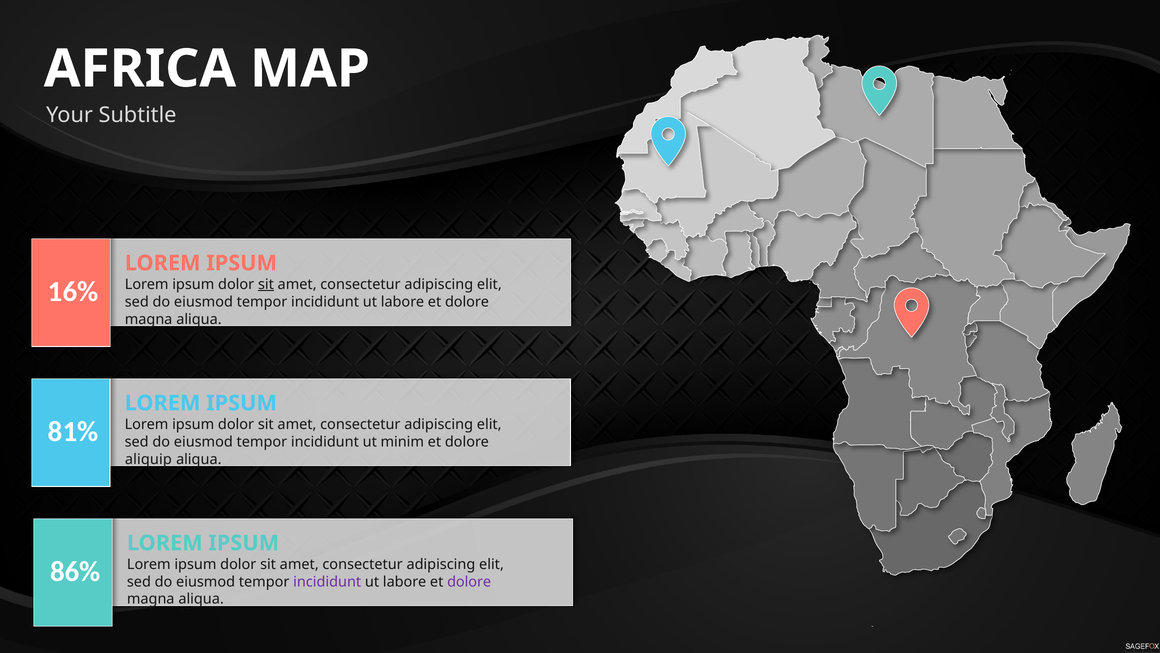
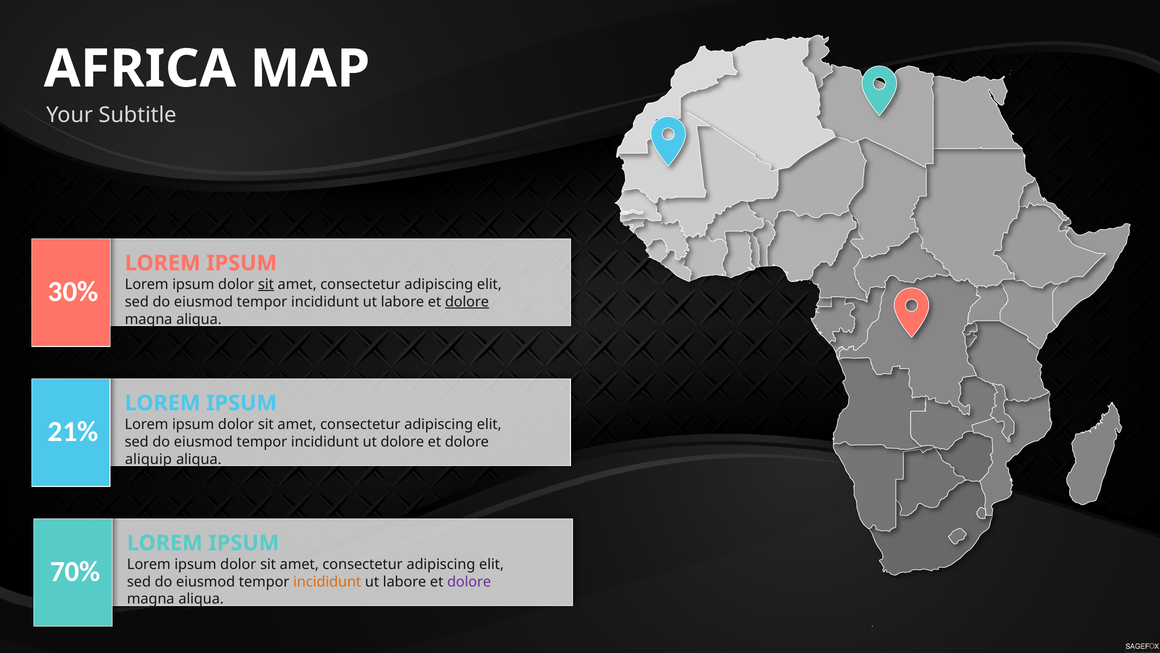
16%: 16% -> 30%
dolore at (467, 302) underline: none -> present
81%: 81% -> 21%
ut minim: minim -> dolore
86%: 86% -> 70%
incididunt at (327, 581) colour: purple -> orange
